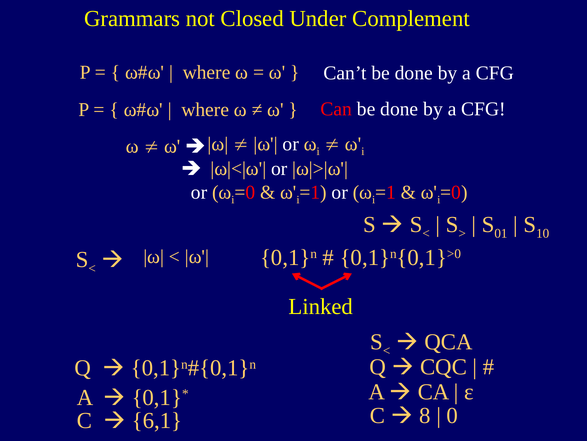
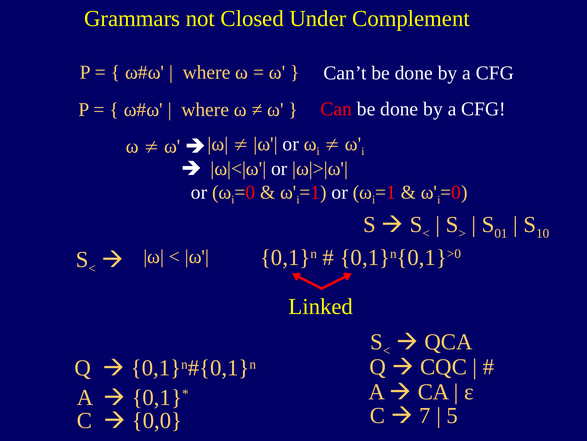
8: 8 -> 7
0: 0 -> 5
6,1: 6,1 -> 0,0
